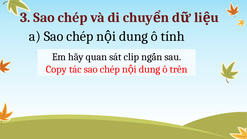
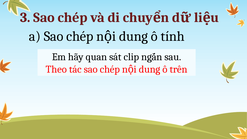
Copy: Copy -> Theo
